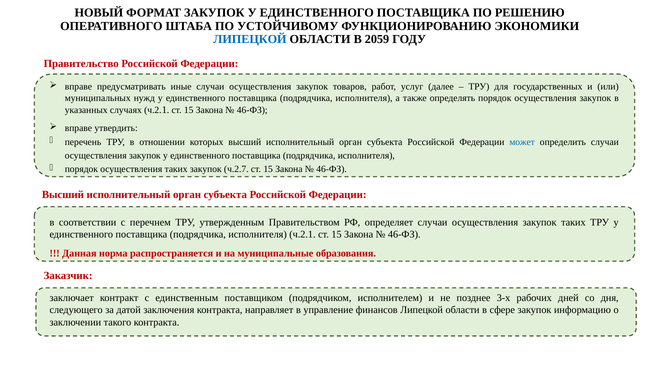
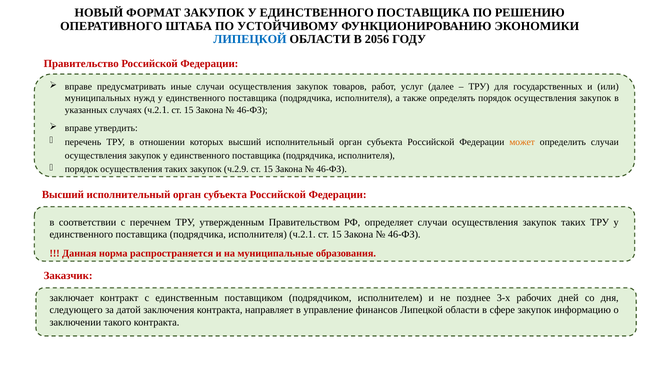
2059: 2059 -> 2056
может colour: blue -> orange
ч.2.7: ч.2.7 -> ч.2.9
